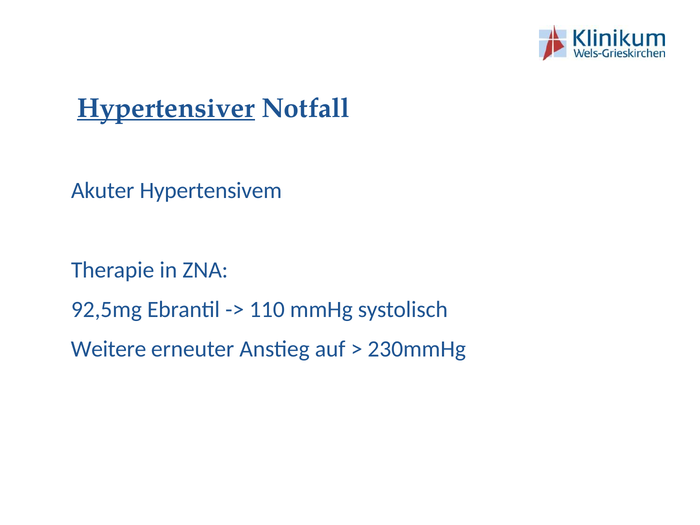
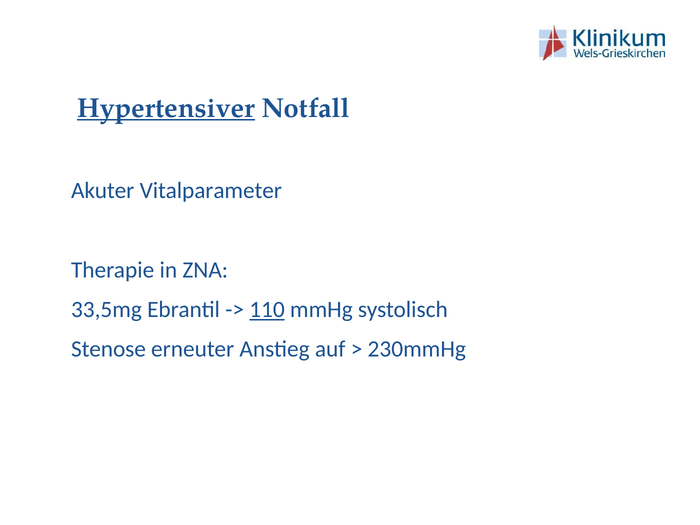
Hypertensivem: Hypertensivem -> Vitalparameter
92,5mg: 92,5mg -> 33,5mg
110 underline: none -> present
Weitere: Weitere -> Stenose
